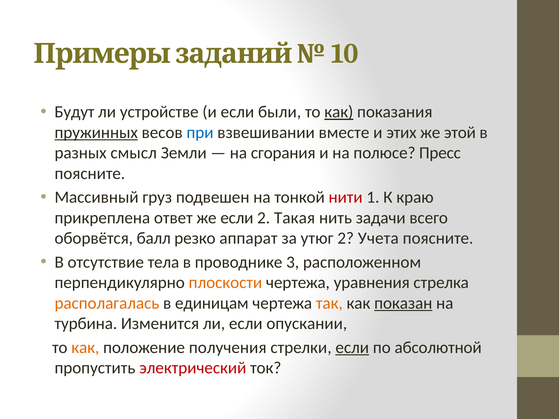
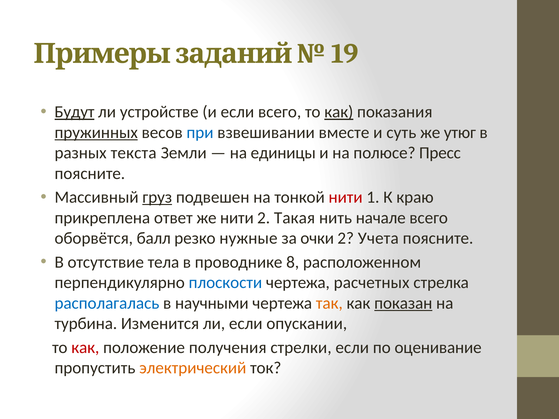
10: 10 -> 19
Будут underline: none -> present
если были: были -> всего
этих: этих -> суть
этой: этой -> утюг
смысл: смысл -> текста
сгорания: сгорания -> единицы
груз underline: none -> present
же если: если -> нити
задачи: задачи -> начале
аппарат: аппарат -> нужные
утюг: утюг -> очки
3: 3 -> 8
плоскости colour: orange -> blue
уравнения: уравнения -> расчетных
располагалась colour: orange -> blue
единицам: единицам -> научными
как at (85, 348) colour: orange -> red
если at (352, 348) underline: present -> none
абсолютной: абсолютной -> оценивание
электрический colour: red -> orange
